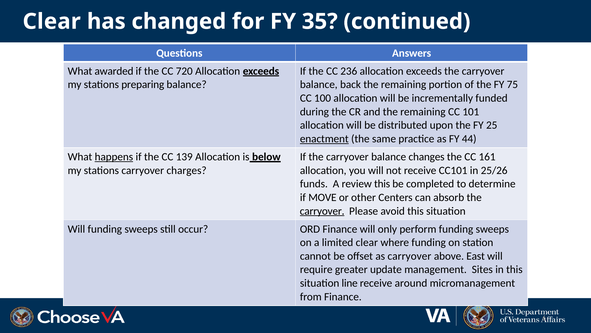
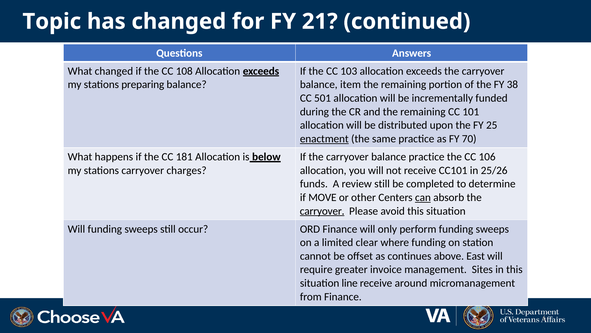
Clear at (52, 21): Clear -> Topic
35: 35 -> 21
What awarded: awarded -> changed
720: 720 -> 108
236: 236 -> 103
back: back -> item
75: 75 -> 38
100: 100 -> 501
44: 44 -> 70
happens underline: present -> none
139: 139 -> 181
balance changes: changes -> practice
161: 161 -> 106
review this: this -> still
can underline: none -> present
as carryover: carryover -> continues
update: update -> invoice
